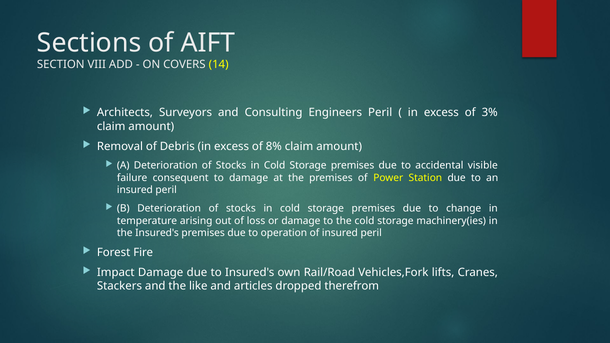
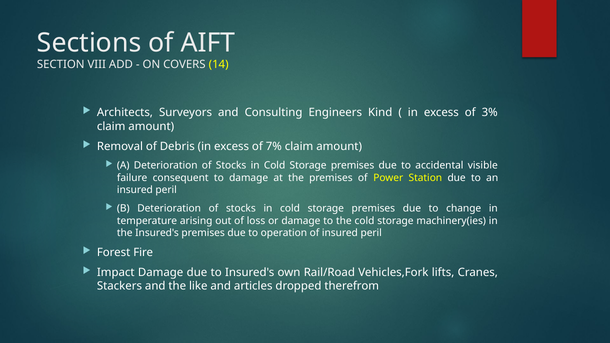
Engineers Peril: Peril -> Kind
8%: 8% -> 7%
